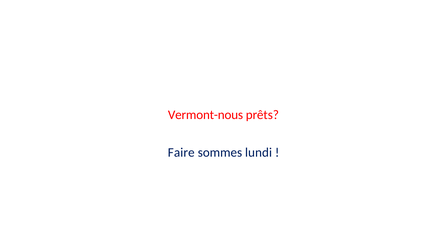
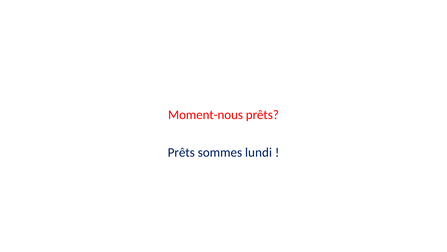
Vermont-nous: Vermont-nous -> Moment-nous
Faire at (181, 152): Faire -> Prêts
